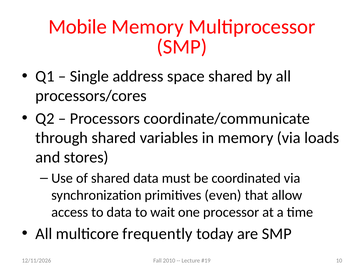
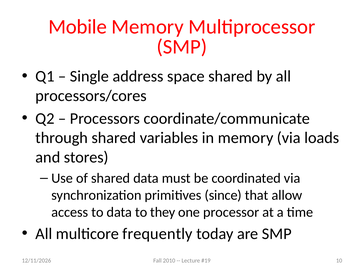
even: even -> since
wait: wait -> they
